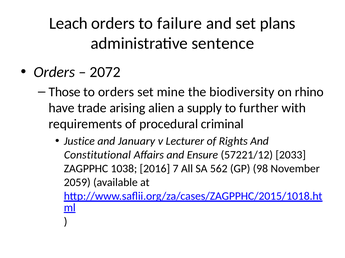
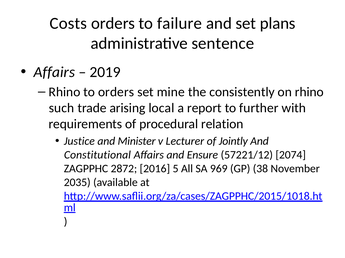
Leach: Leach -> Costs
Orders at (54, 72): Orders -> Affairs
2072: 2072 -> 2019
Those at (65, 92): Those -> Rhino
biodiversity: biodiversity -> consistently
have: have -> such
alien: alien -> local
supply: supply -> report
criminal: criminal -> relation
January: January -> Minister
Rights: Rights -> Jointly
2033: 2033 -> 2074
1038: 1038 -> 2872
7: 7 -> 5
562: 562 -> 969
98: 98 -> 38
2059: 2059 -> 2035
